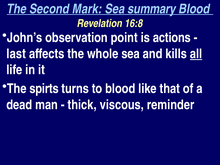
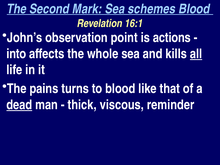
summary: summary -> schemes
16:8: 16:8 -> 16:1
last: last -> into
spirts: spirts -> pains
dead underline: none -> present
